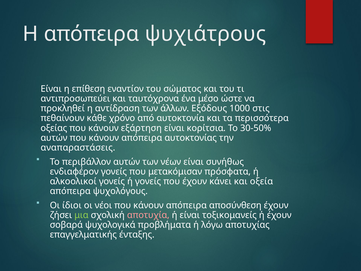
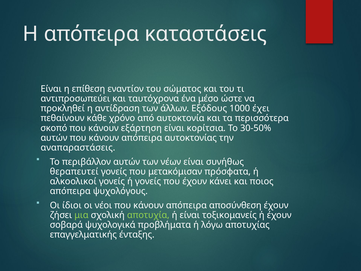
ψυχιάτρους: ψυχιάτρους -> καταστάσεις
στις: στις -> έχει
οξείας: οξείας -> σκοπό
ενδιαφέρον: ενδιαφέρον -> θεραπευτεί
οξεία: οξεία -> ποιος
αποτυχία colour: pink -> light green
